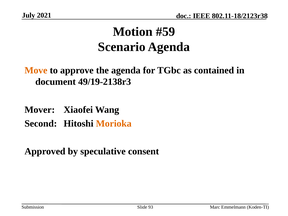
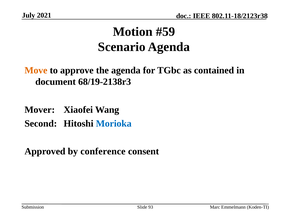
49/19-2138r3: 49/19-2138r3 -> 68/19-2138r3
Morioka colour: orange -> blue
speculative: speculative -> conference
